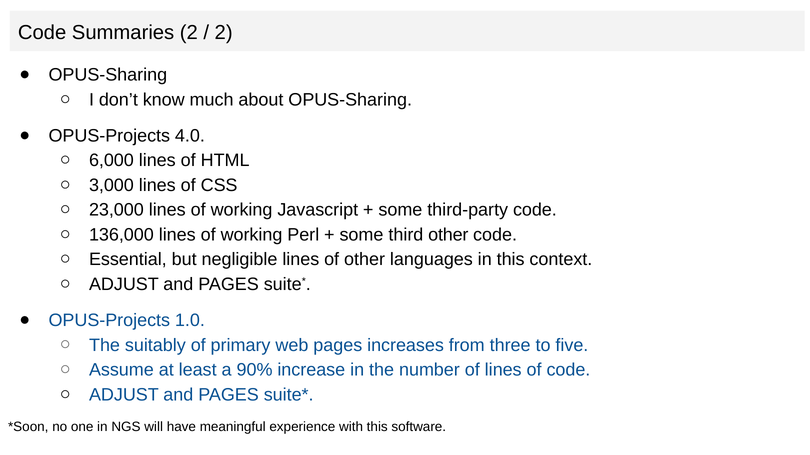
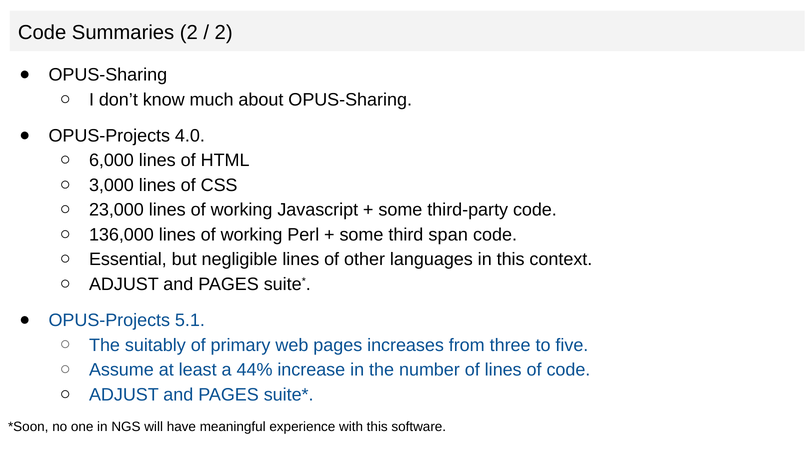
third other: other -> span
1.0: 1.0 -> 5.1
90%: 90% -> 44%
